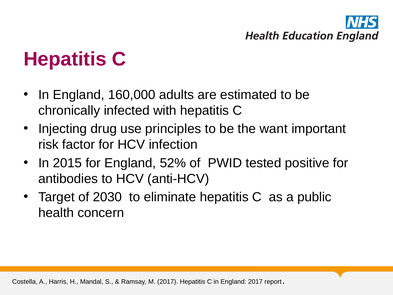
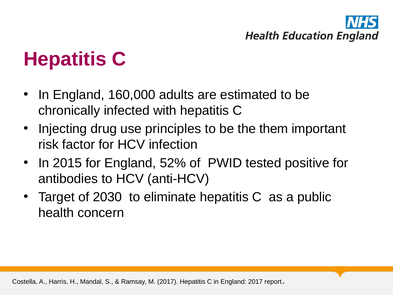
want: want -> them
